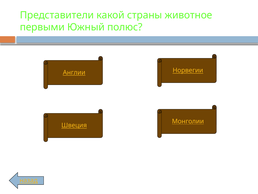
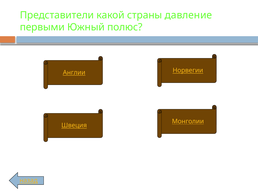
животное: животное -> давление
